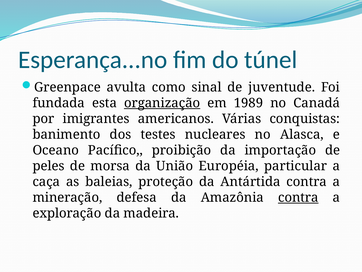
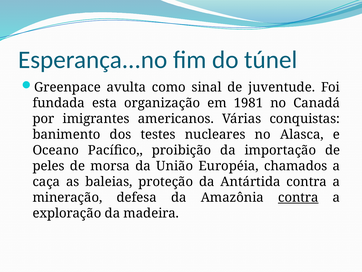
organização underline: present -> none
1989: 1989 -> 1981
particular: particular -> chamados
